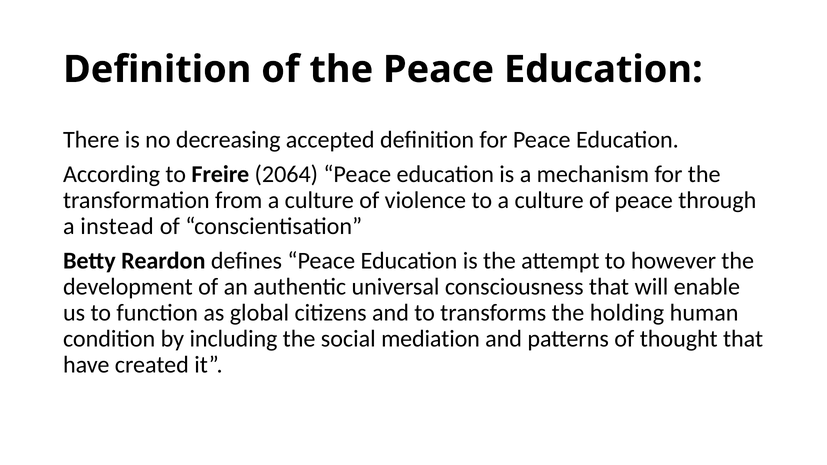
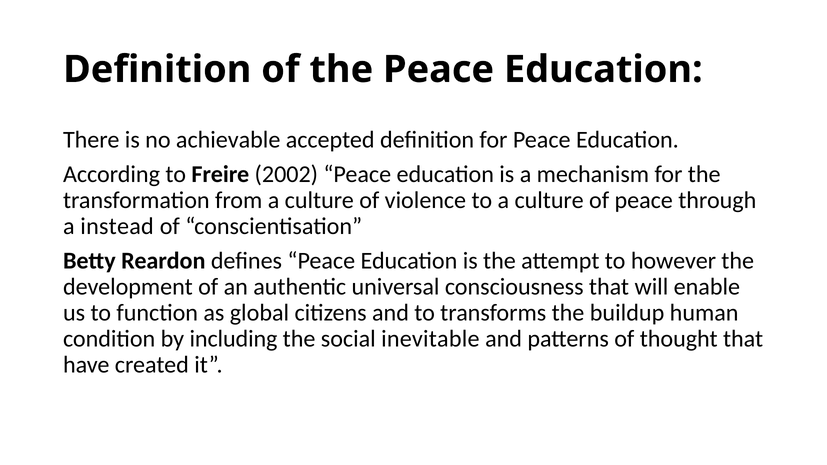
decreasing: decreasing -> achievable
2064: 2064 -> 2002
holding: holding -> buildup
mediation: mediation -> inevitable
